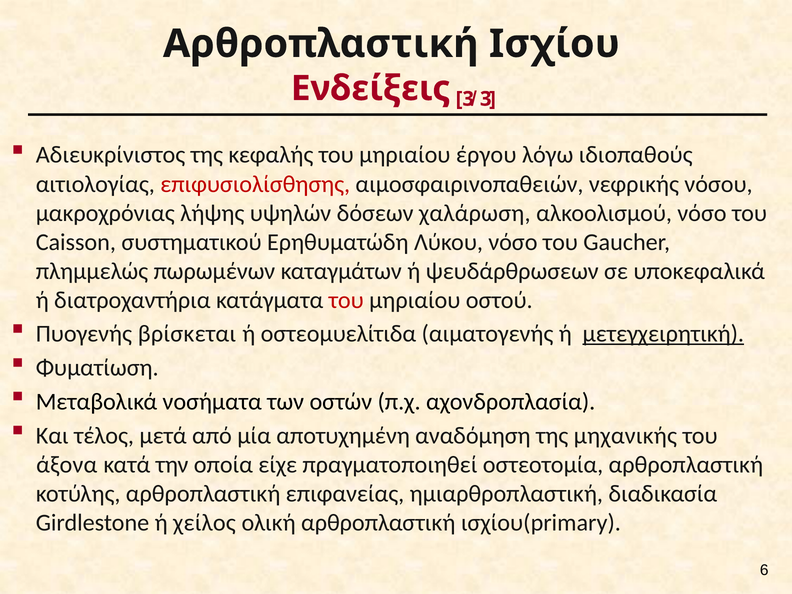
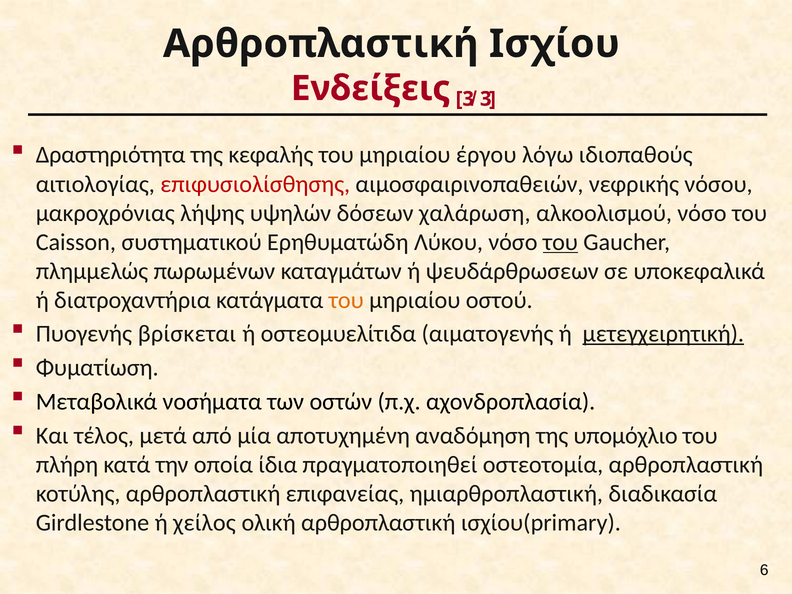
Αδιευκρίνιστος: Αδιευκρίνιστος -> Δραστηριότητα
του at (560, 242) underline: none -> present
του at (346, 300) colour: red -> orange
μηχανικής: μηχανικής -> υπομόχλιο
άξονα: άξονα -> πλήρη
είχε: είχε -> ίδια
